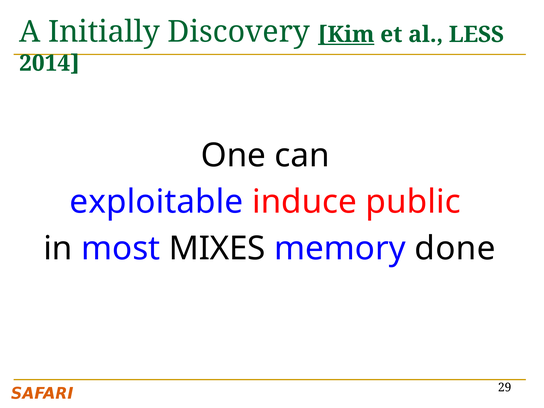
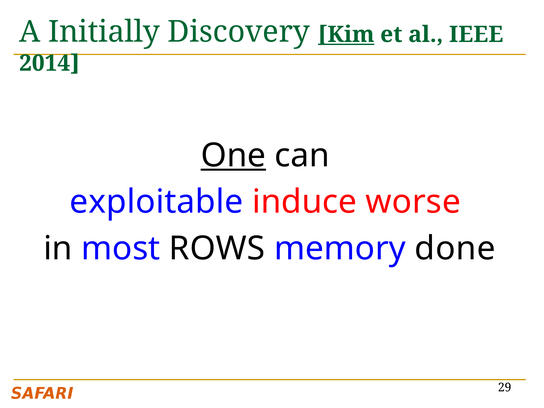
LESS: LESS -> IEEE
One underline: none -> present
public: public -> worse
MIXES: MIXES -> ROWS
